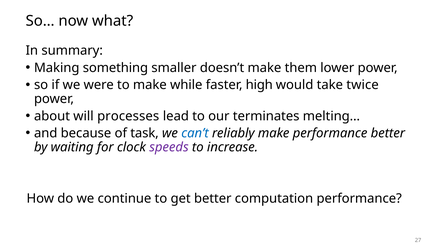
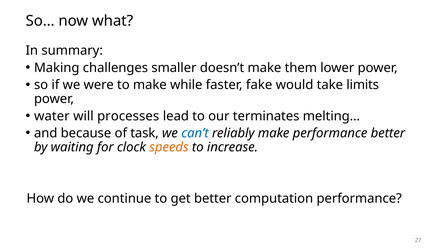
something: something -> challenges
high: high -> fake
twice: twice -> limits
about: about -> water
speeds colour: purple -> orange
